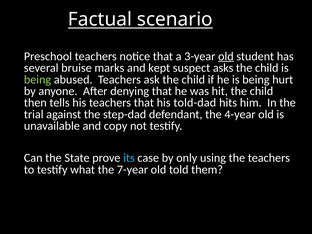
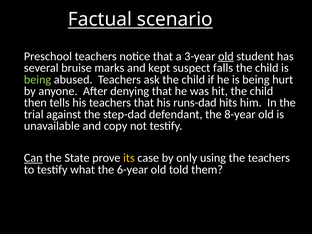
asks: asks -> falls
told-dad: told-dad -> runs-dad
4-year: 4-year -> 8-year
Can underline: none -> present
its colour: light blue -> yellow
7-year: 7-year -> 6-year
